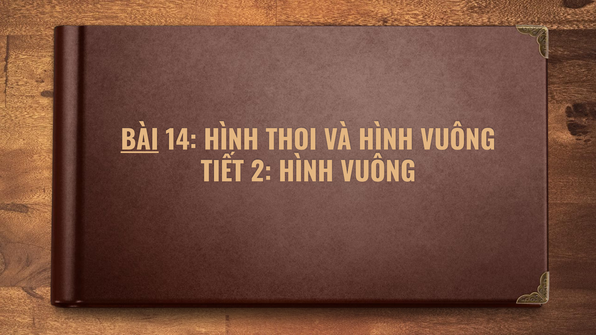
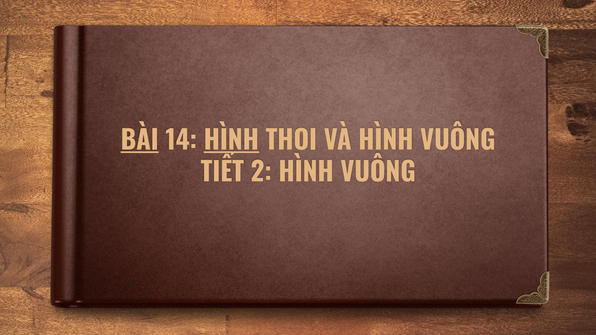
HÌNH at (231, 141) underline: none -> present
